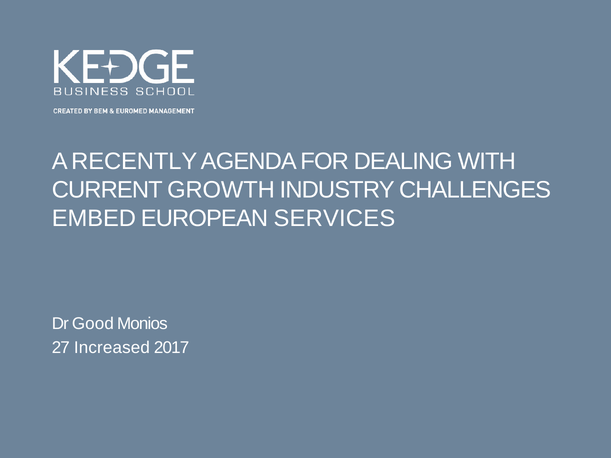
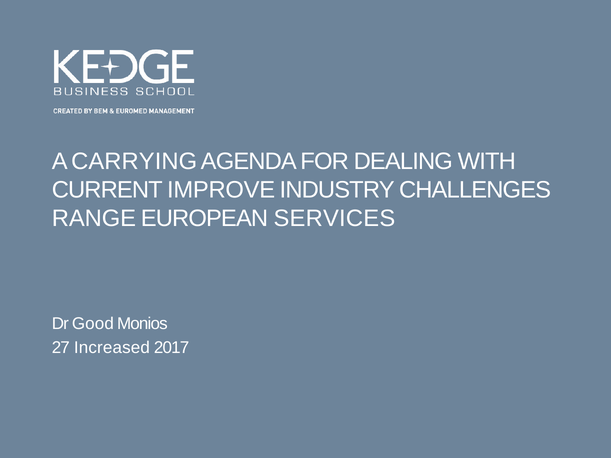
RECENTLY: RECENTLY -> CARRYING
GROWTH: GROWTH -> IMPROVE
EMBED: EMBED -> RANGE
